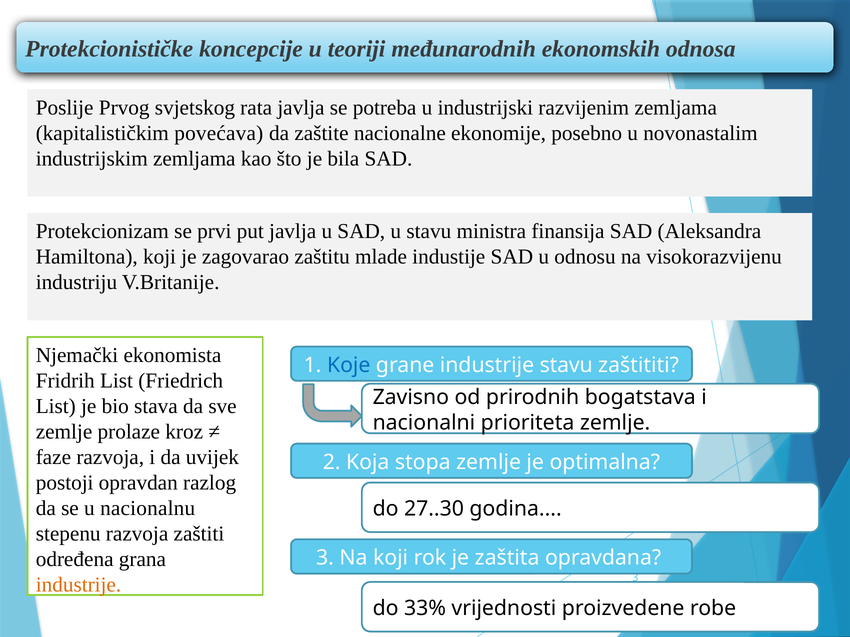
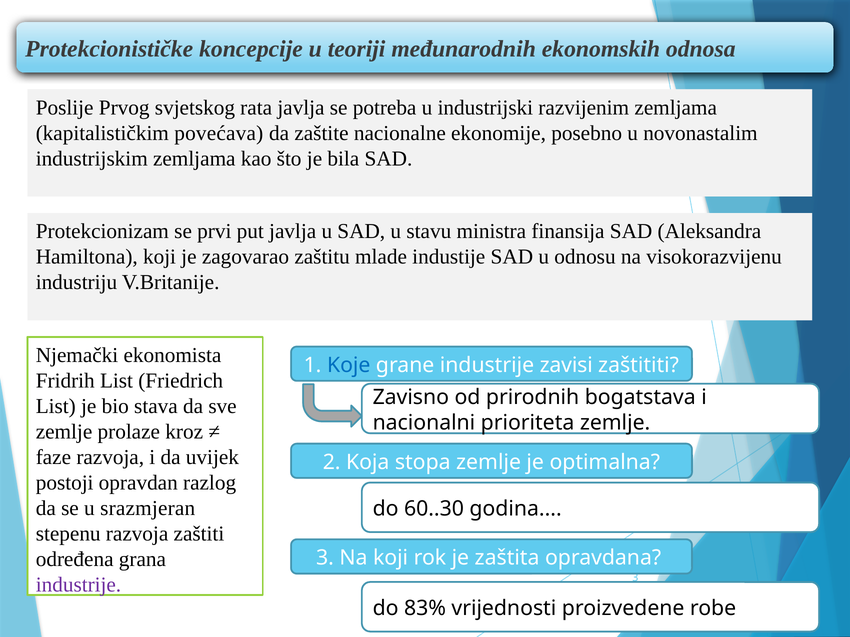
industrije stavu: stavu -> zavisi
nacionalnu: nacionalnu -> srazmjeran
27..30: 27..30 -> 60..30
industrije at (78, 585) colour: orange -> purple
33%: 33% -> 83%
